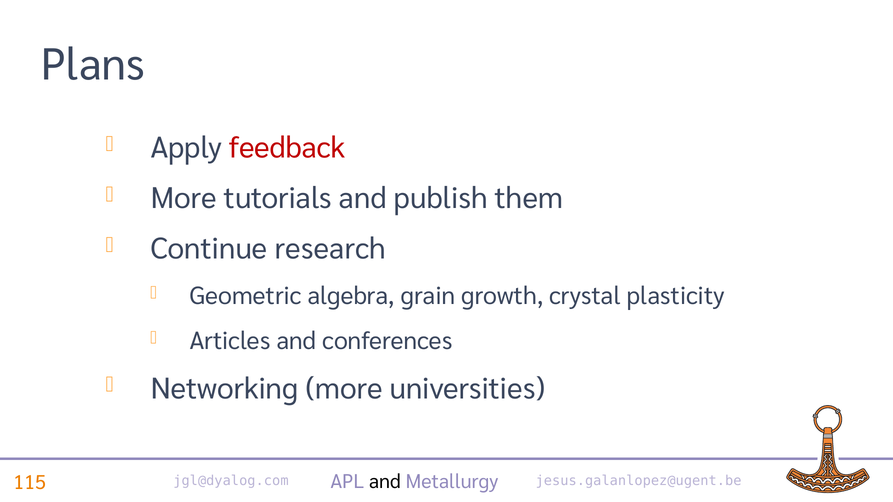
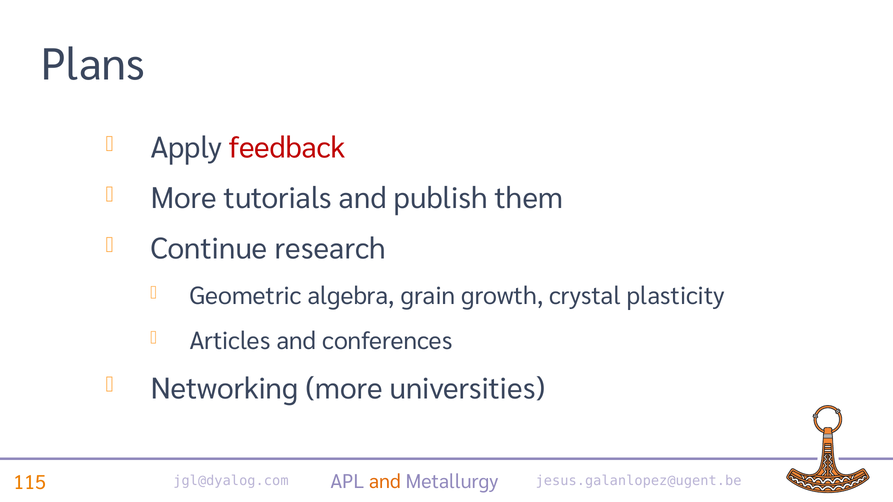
and at (385, 482) colour: black -> orange
